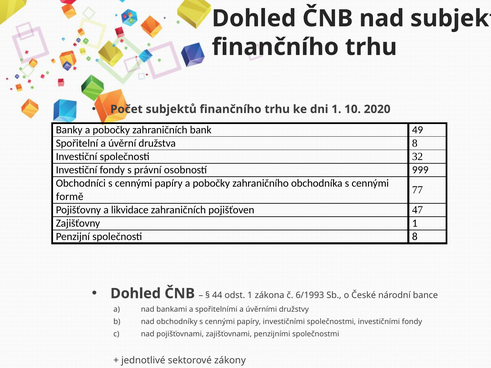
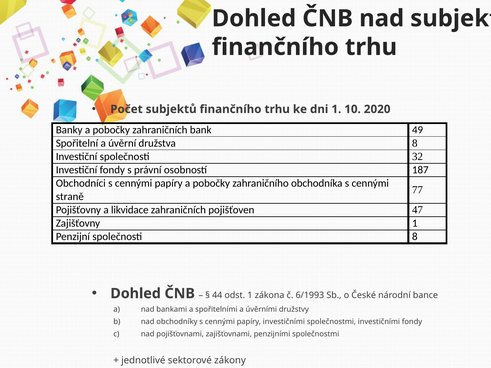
999: 999 -> 187
formě: formě -> straně
